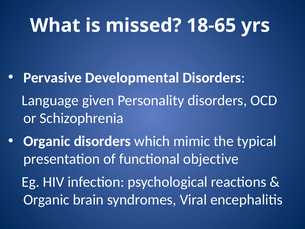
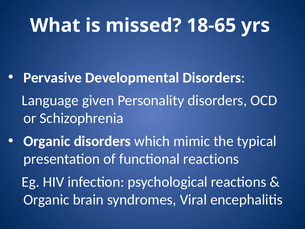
functional objective: objective -> reactions
